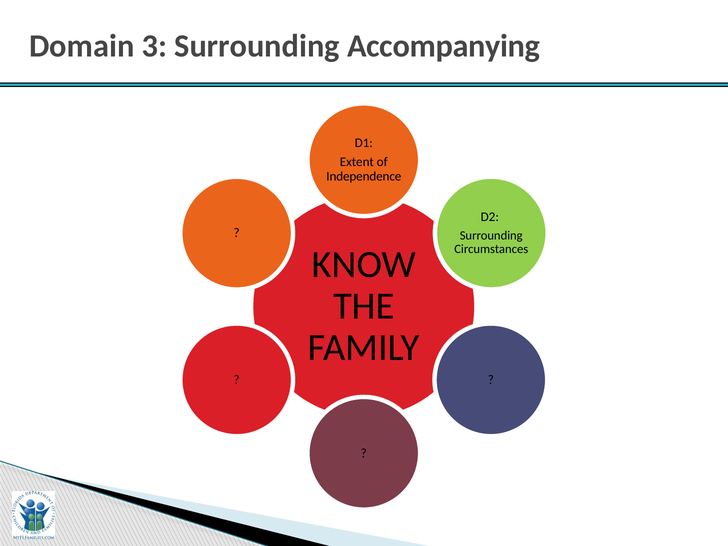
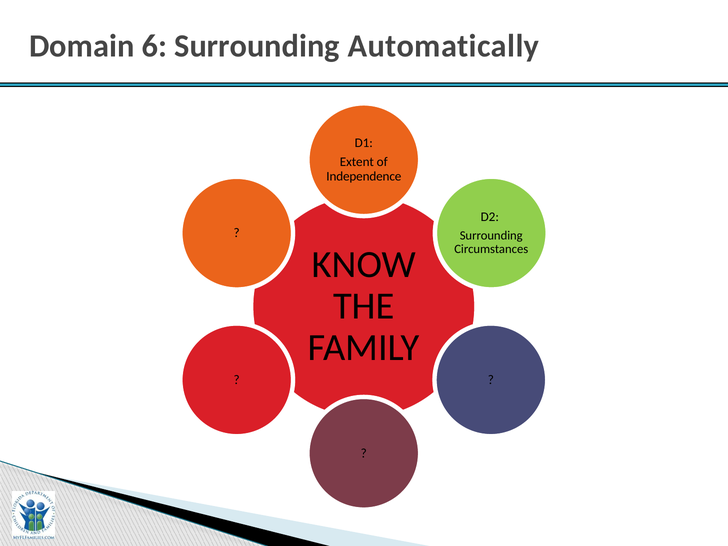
3: 3 -> 6
Accompanying: Accompanying -> Automatically
